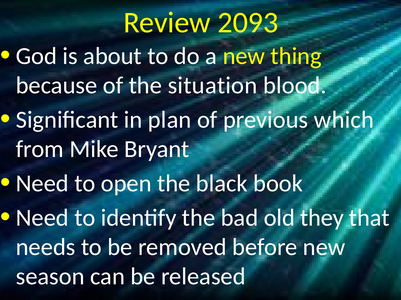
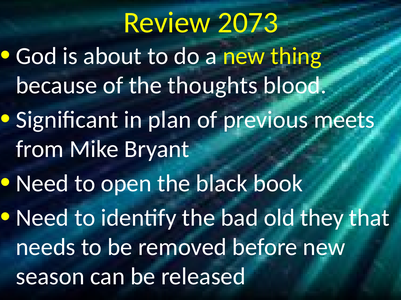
2093: 2093 -> 2073
situation: situation -> thoughts
which: which -> meets
